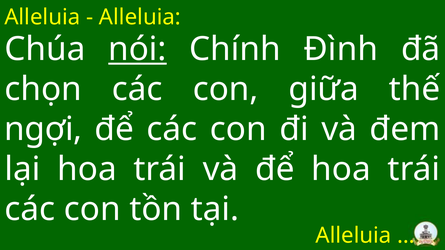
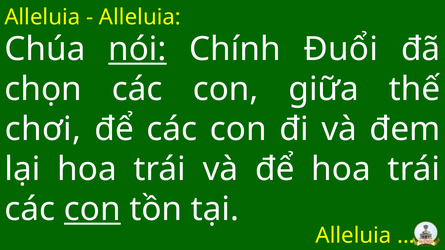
Đình: Đình -> Đuổi
ngợi: ngợi -> chơi
con at (92, 209) underline: none -> present
